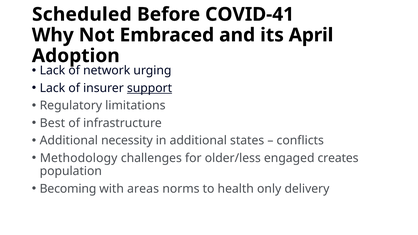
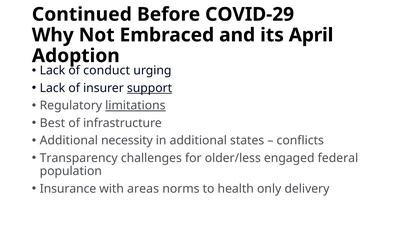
Scheduled: Scheduled -> Continued
COVID-41: COVID-41 -> COVID-29
network: network -> conduct
limitations underline: none -> present
Methodology: Methodology -> Transparency
creates: creates -> federal
Becoming: Becoming -> Insurance
